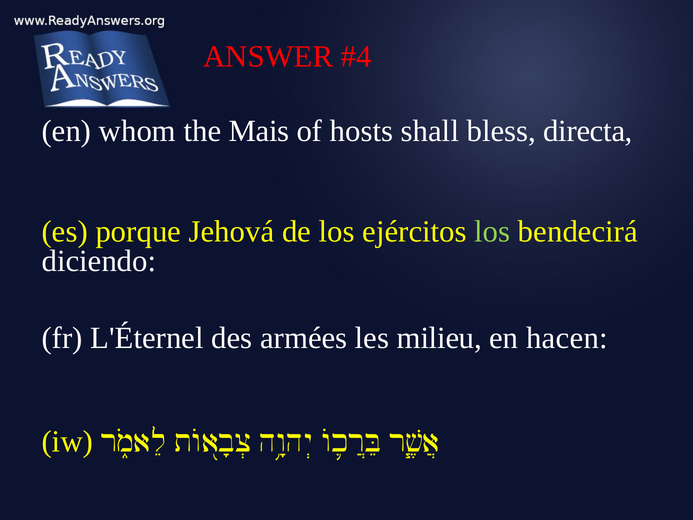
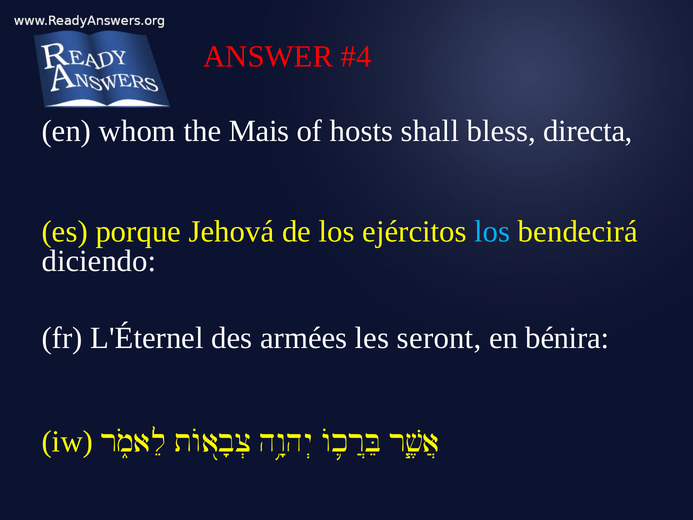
los at (492, 231) colour: light green -> light blue
milieu: milieu -> seront
hacen: hacen -> bénira
